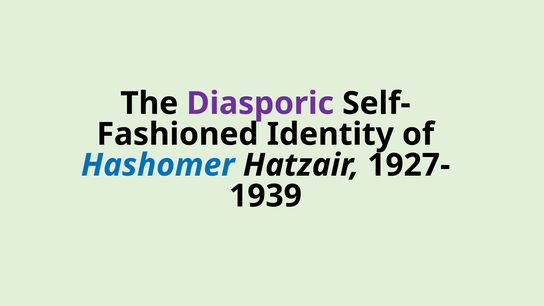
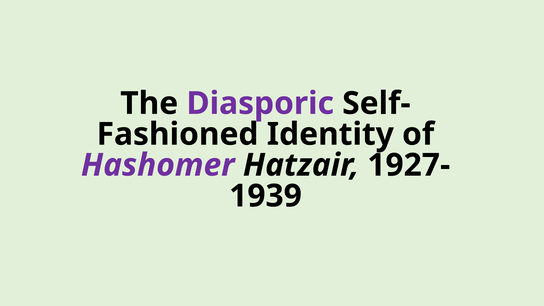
Hashomer colour: blue -> purple
